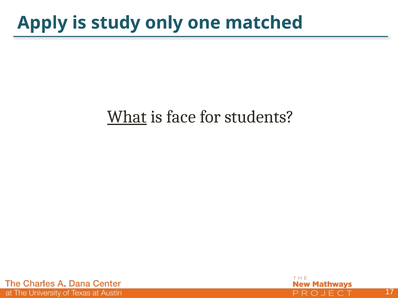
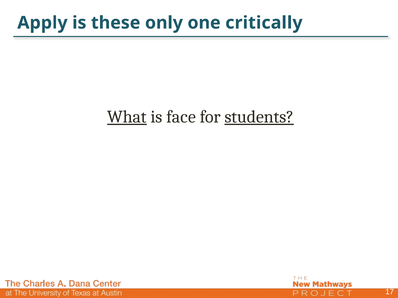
study: study -> these
matched: matched -> critically
students underline: none -> present
